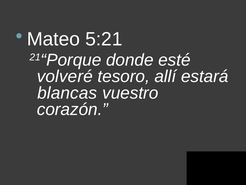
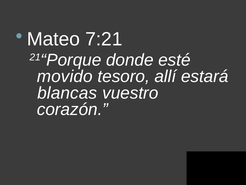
5:21: 5:21 -> 7:21
volveré: volveré -> movido
